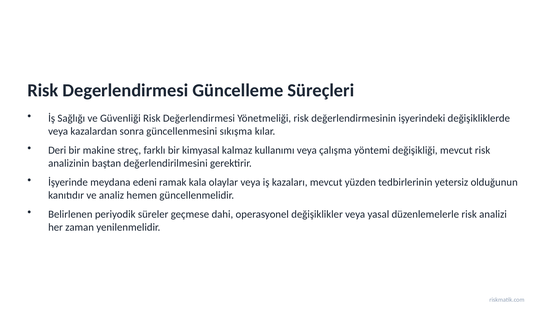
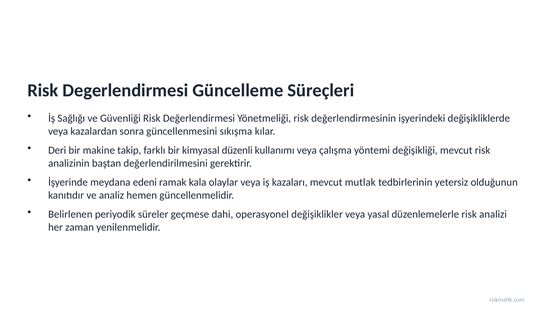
streç: streç -> takip
kalmaz: kalmaz -> düzenli
yüzden: yüzden -> mutlak
